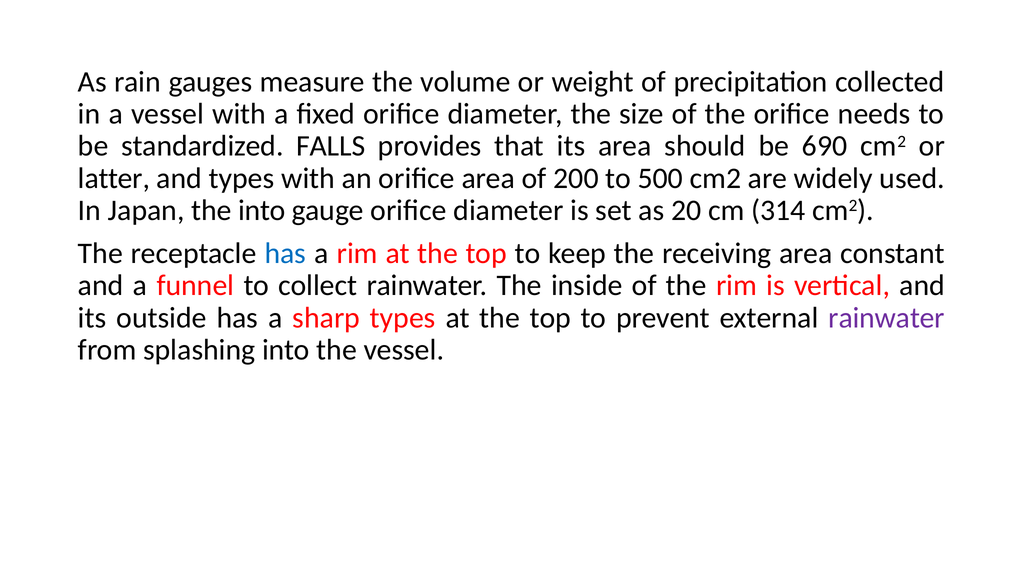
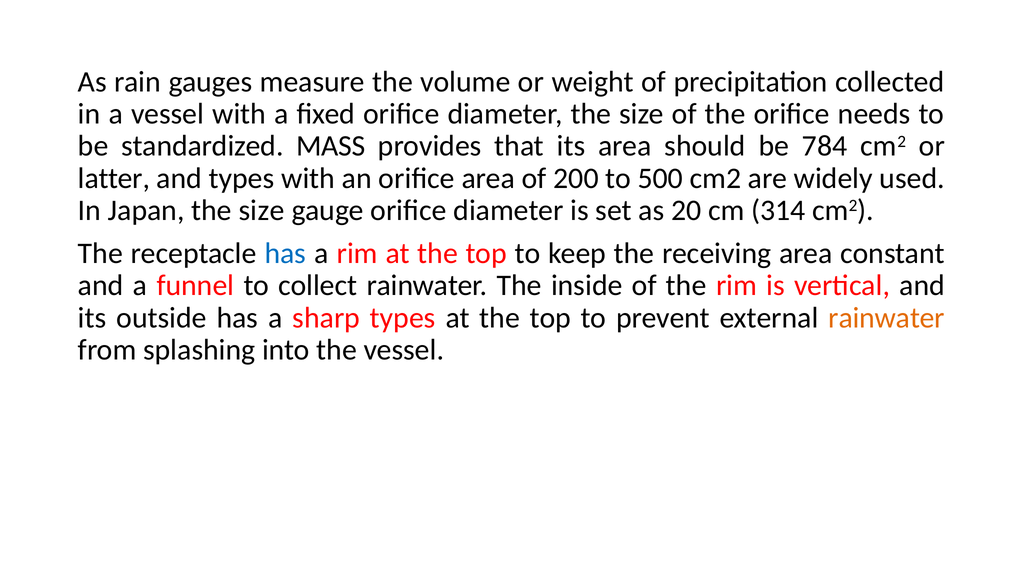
FALLS: FALLS -> MASS
690: 690 -> 784
Japan the into: into -> size
rainwater at (887, 318) colour: purple -> orange
